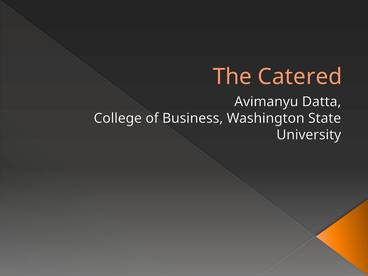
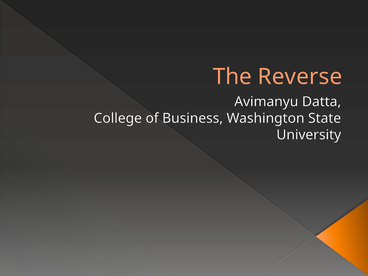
Catered: Catered -> Reverse
